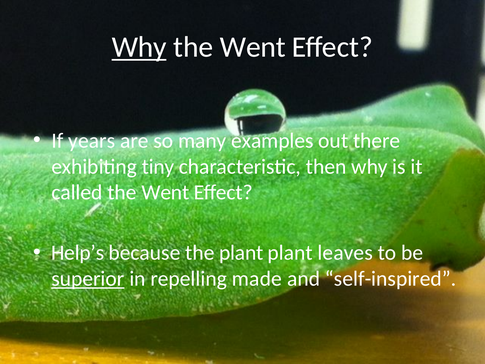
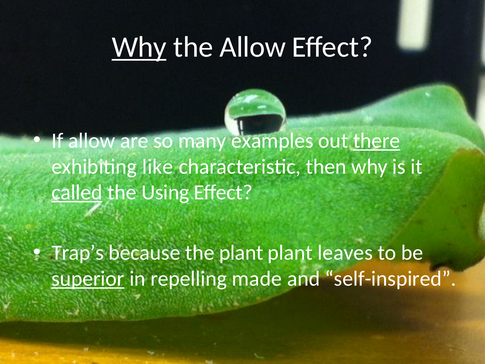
Went at (253, 47): Went -> Allow
If years: years -> allow
there underline: none -> present
tiny: tiny -> like
called underline: none -> present
Went at (165, 192): Went -> Using
Help’s: Help’s -> Trap’s
